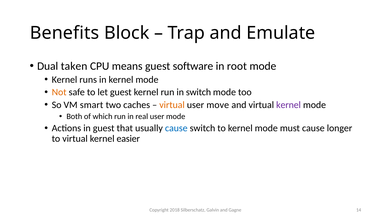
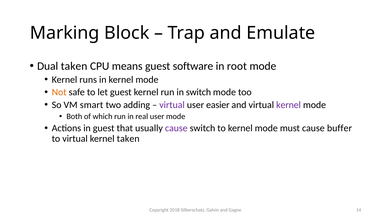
Benefits: Benefits -> Marking
caches: caches -> adding
virtual at (172, 105) colour: orange -> purple
move: move -> easier
cause at (176, 128) colour: blue -> purple
longer: longer -> buffer
kernel easier: easier -> taken
